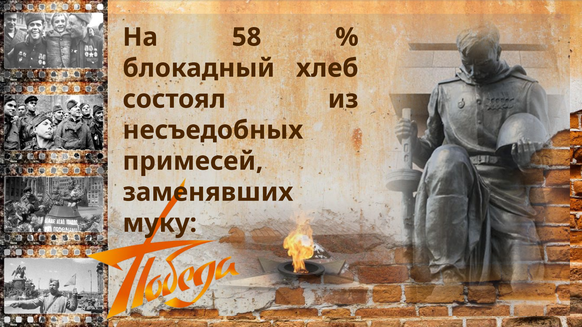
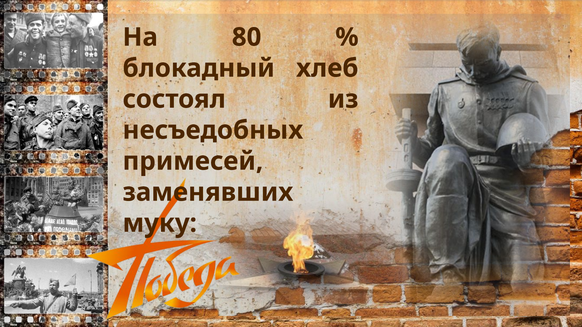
58: 58 -> 80
